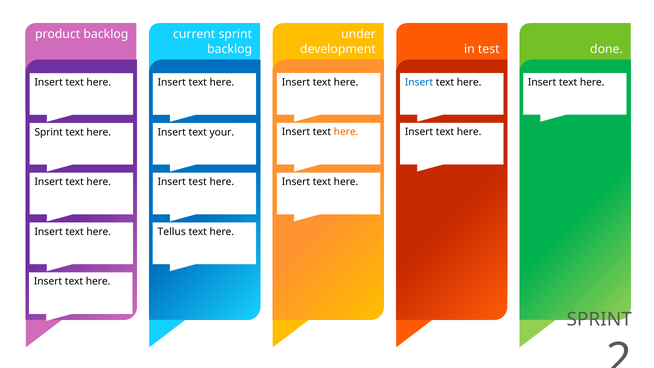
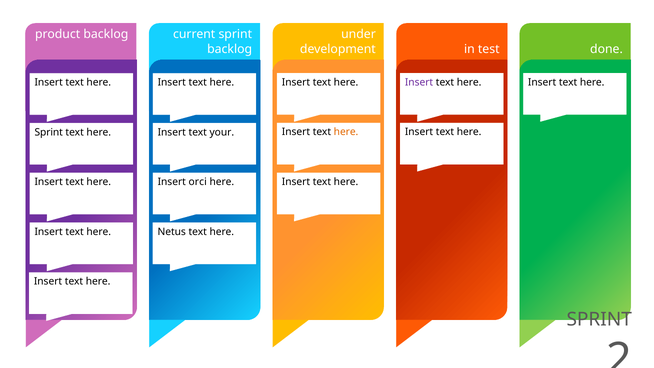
Insert at (419, 82) colour: blue -> purple
Insert test: test -> orci
Tellus: Tellus -> Netus
